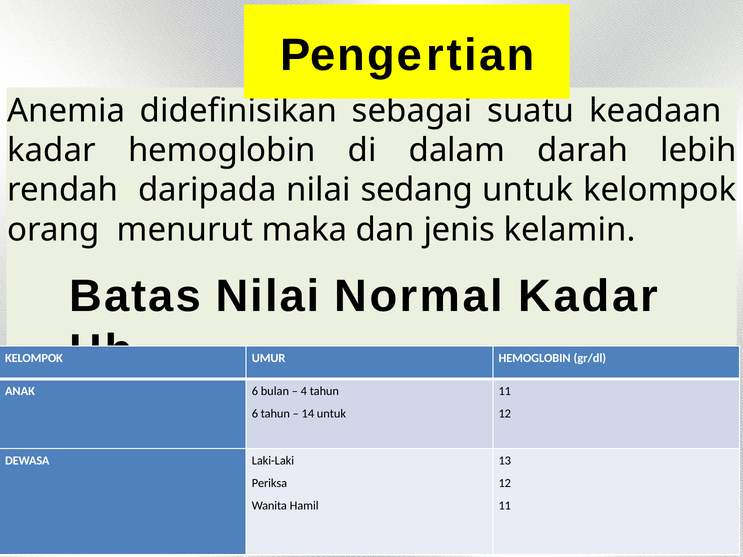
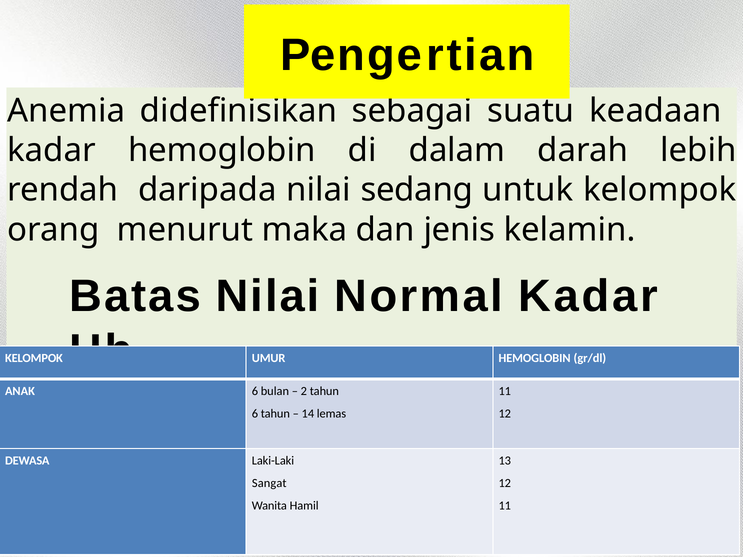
4: 4 -> 2
14 untuk: untuk -> lemas
Periksa: Periksa -> Sangat
